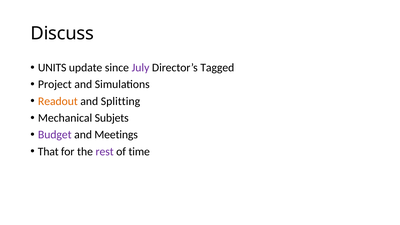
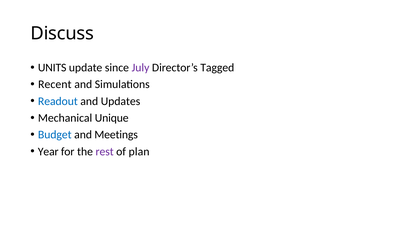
Project: Project -> Recent
Readout colour: orange -> blue
Splitting: Splitting -> Updates
Subjets: Subjets -> Unique
Budget colour: purple -> blue
That: That -> Year
time: time -> plan
